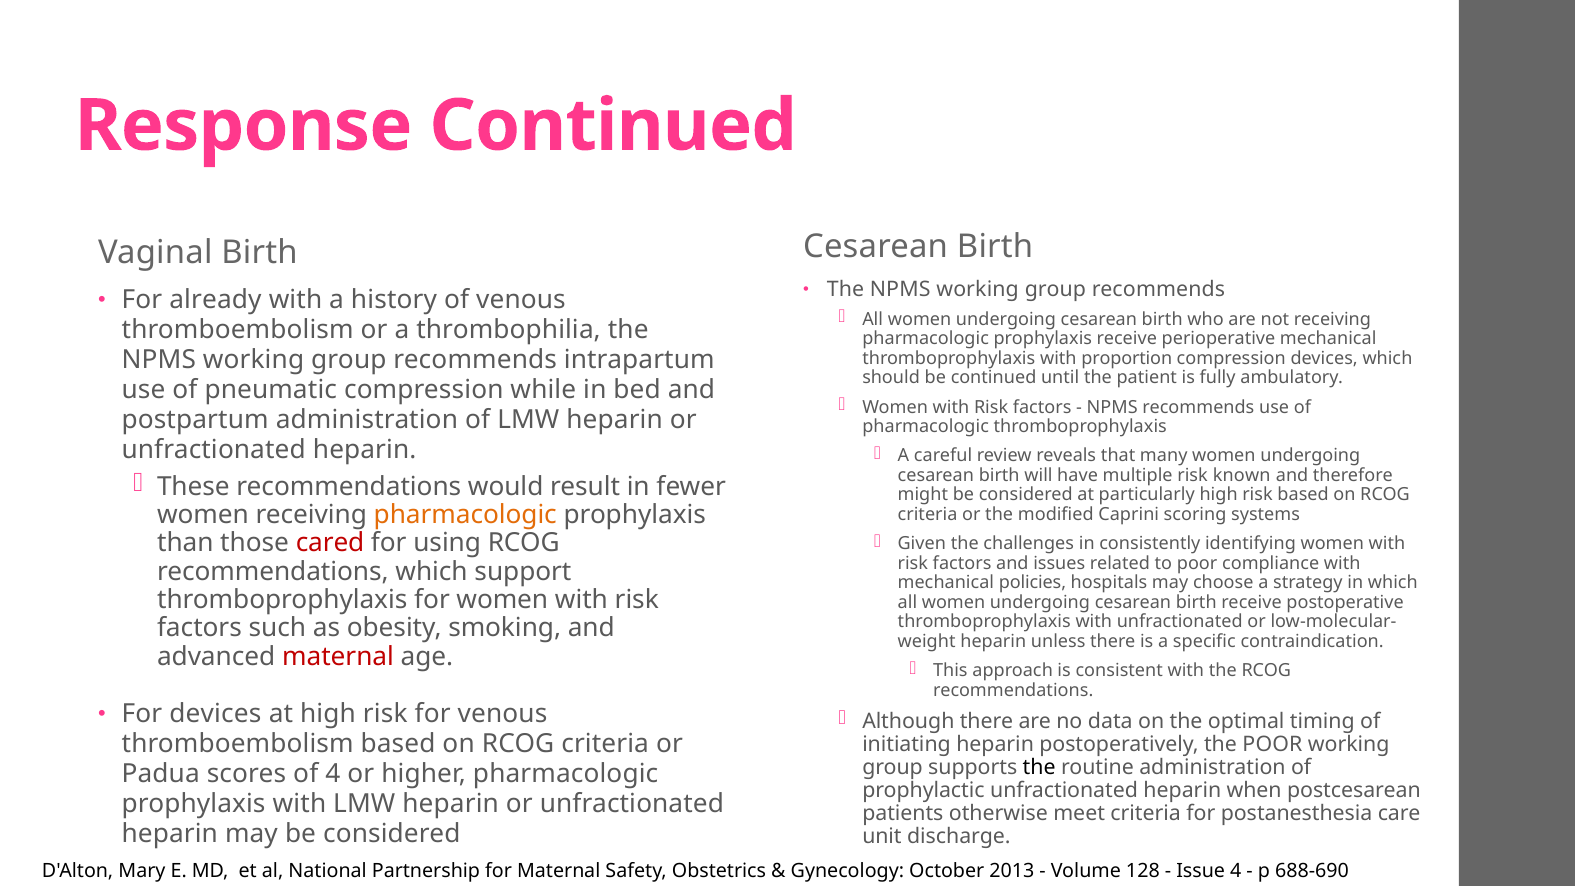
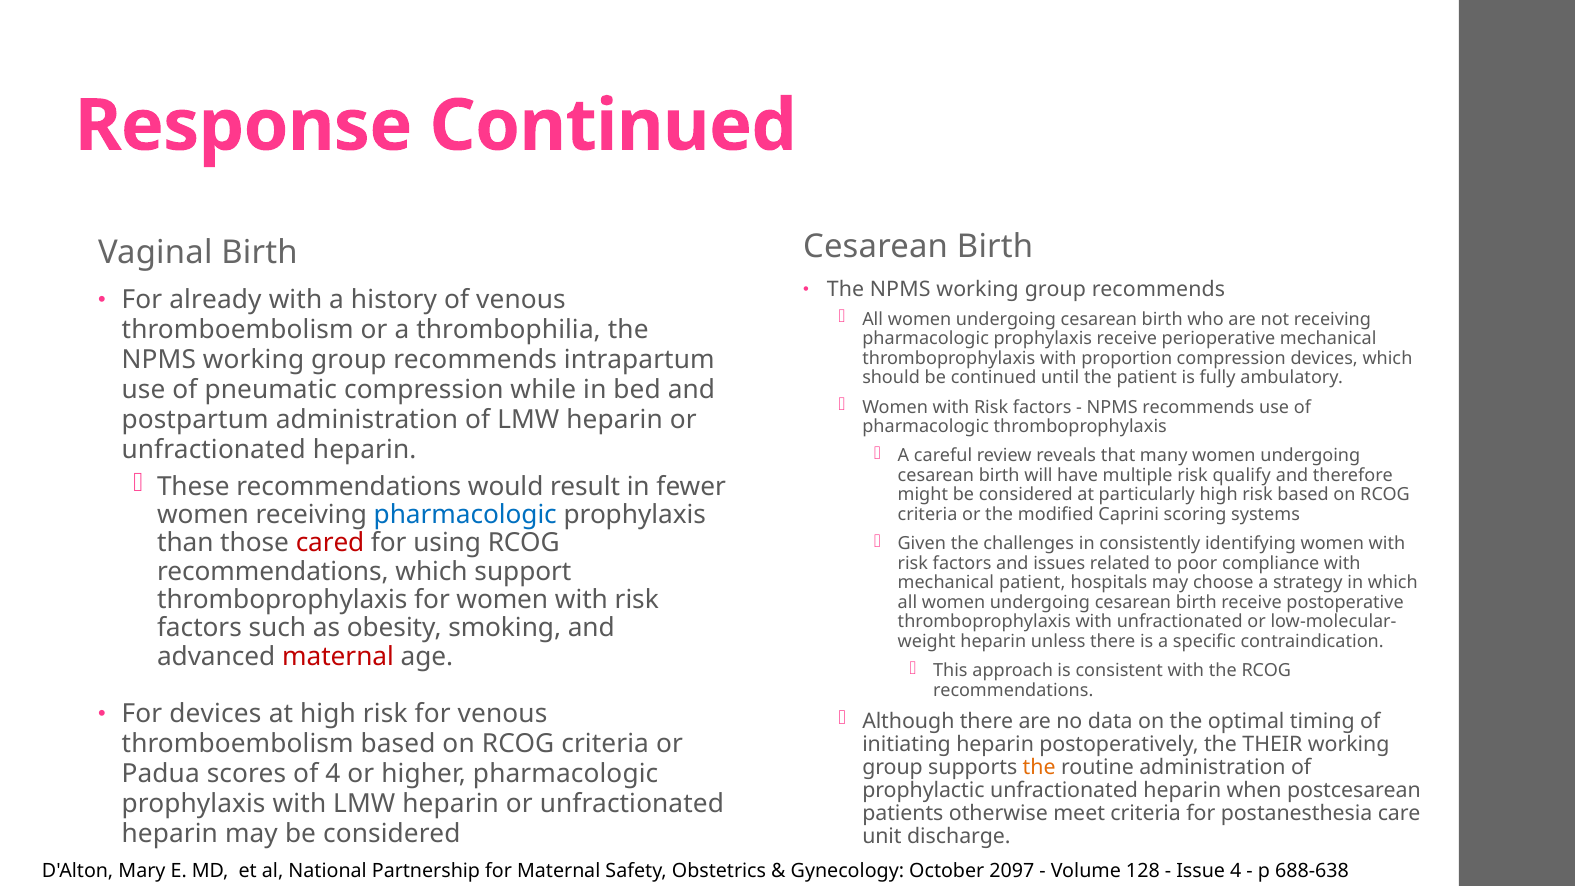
known: known -> qualify
pharmacologic at (465, 515) colour: orange -> blue
mechanical policies: policies -> patient
the POOR: POOR -> THEIR
the at (1039, 767) colour: black -> orange
2013: 2013 -> 2097
688-690: 688-690 -> 688-638
